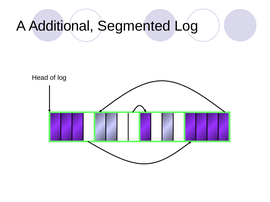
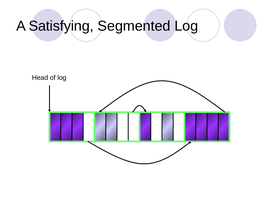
Additional: Additional -> Satisfying
